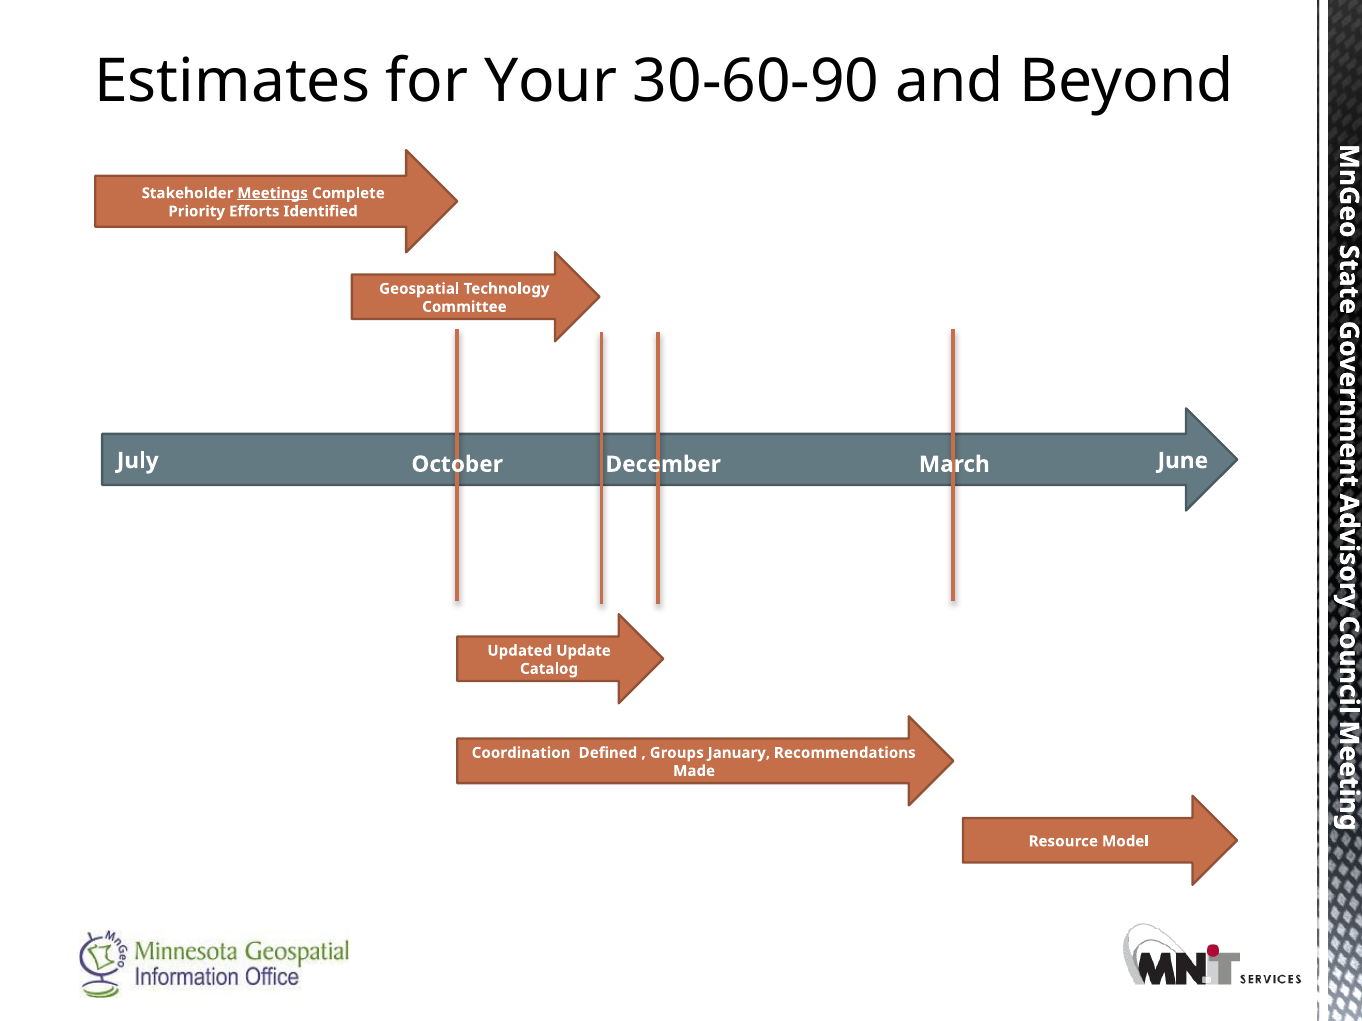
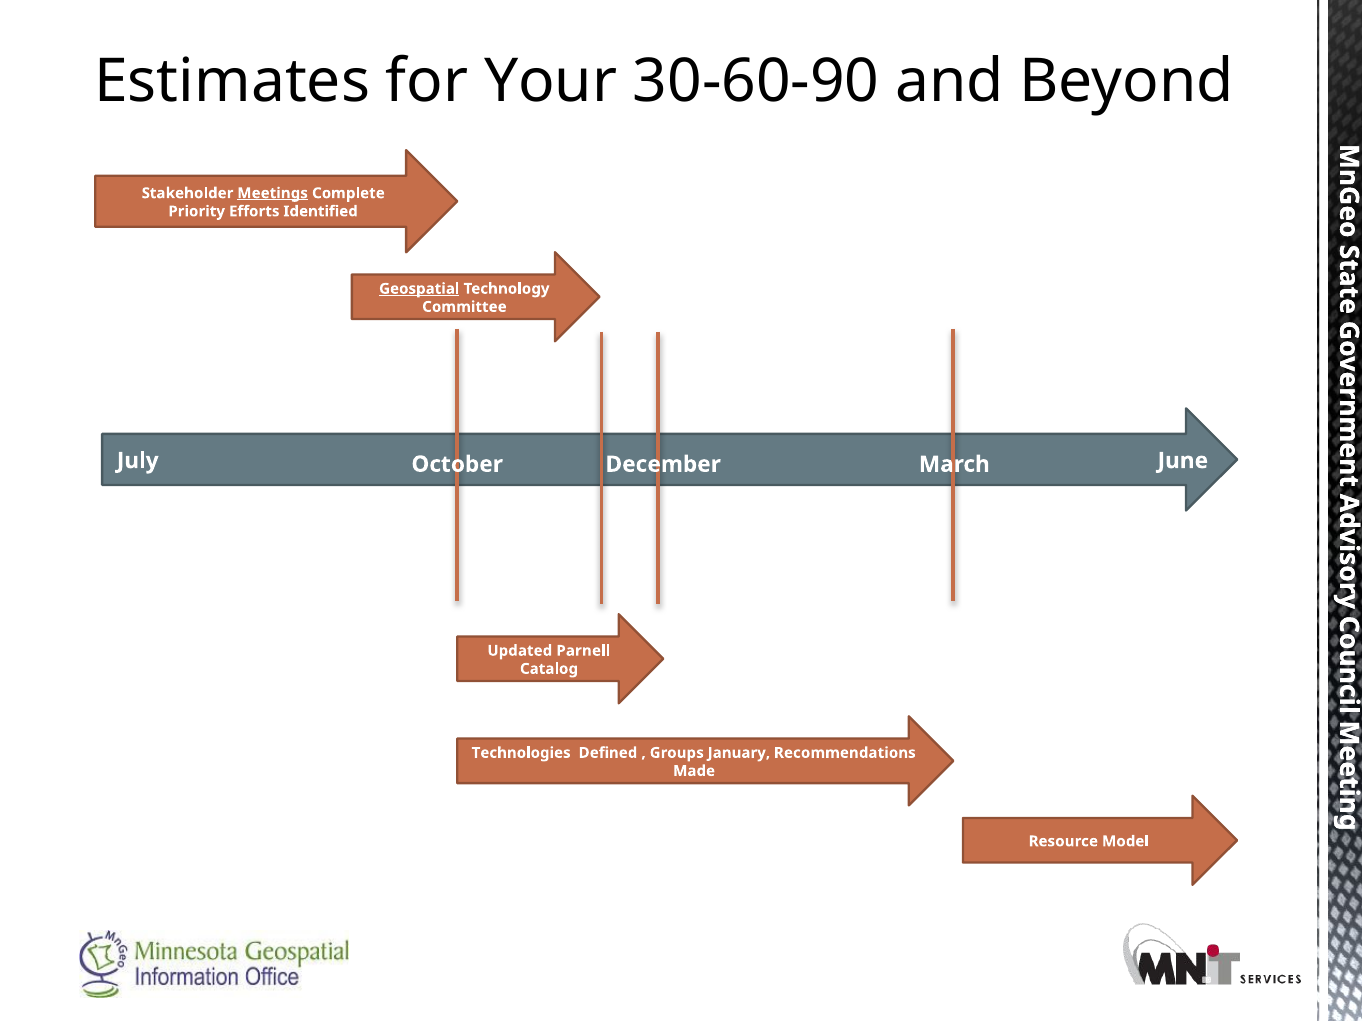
Geospatial underline: none -> present
Update: Update -> Parnell
Coordination: Coordination -> Technologies
